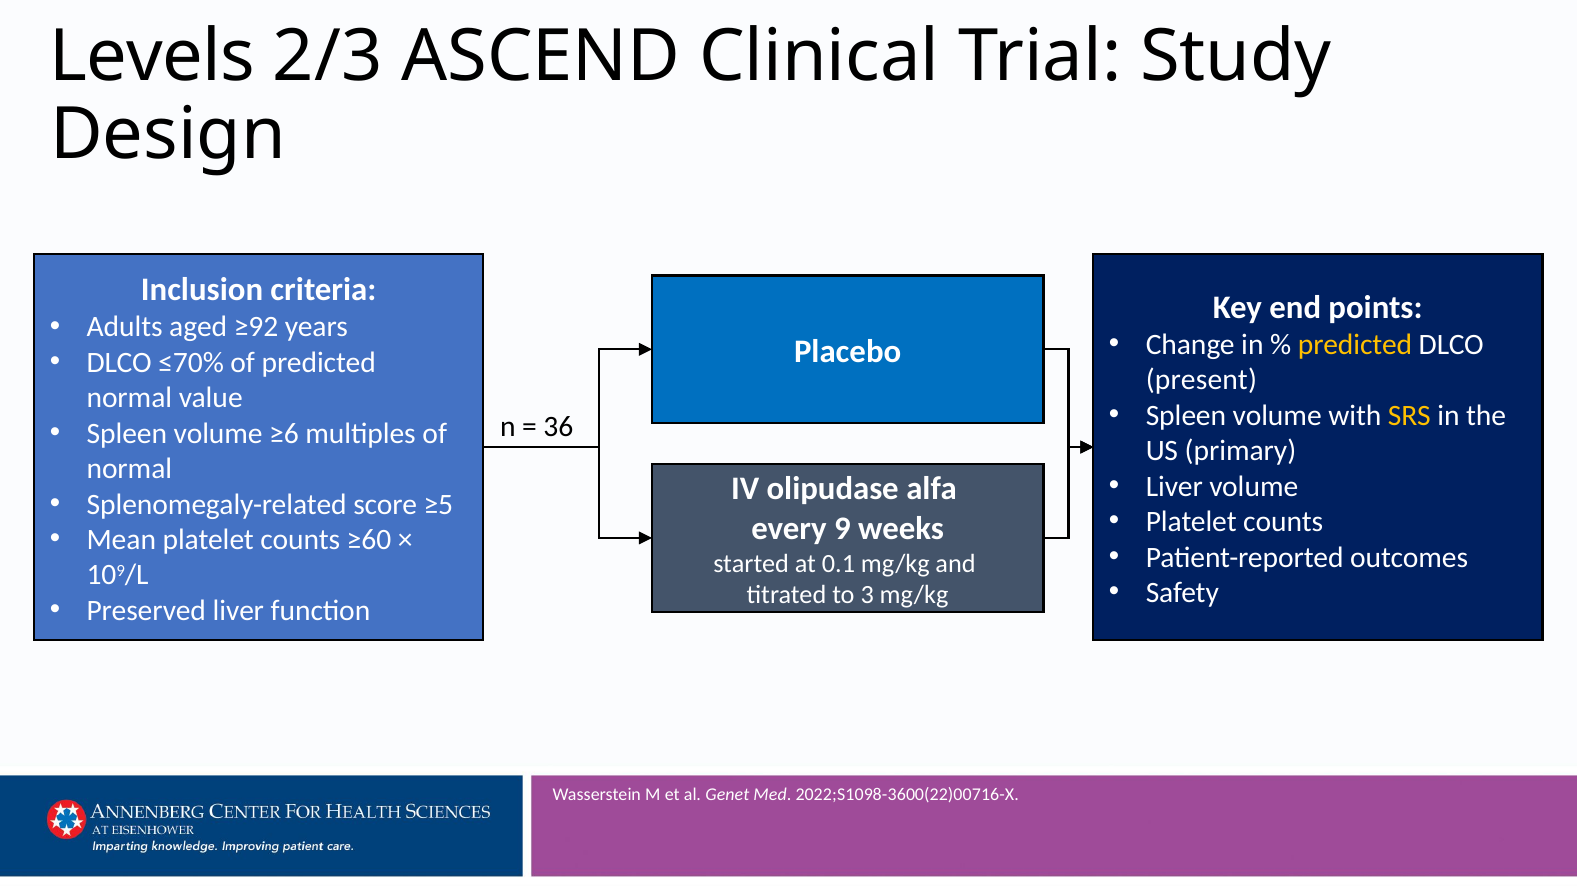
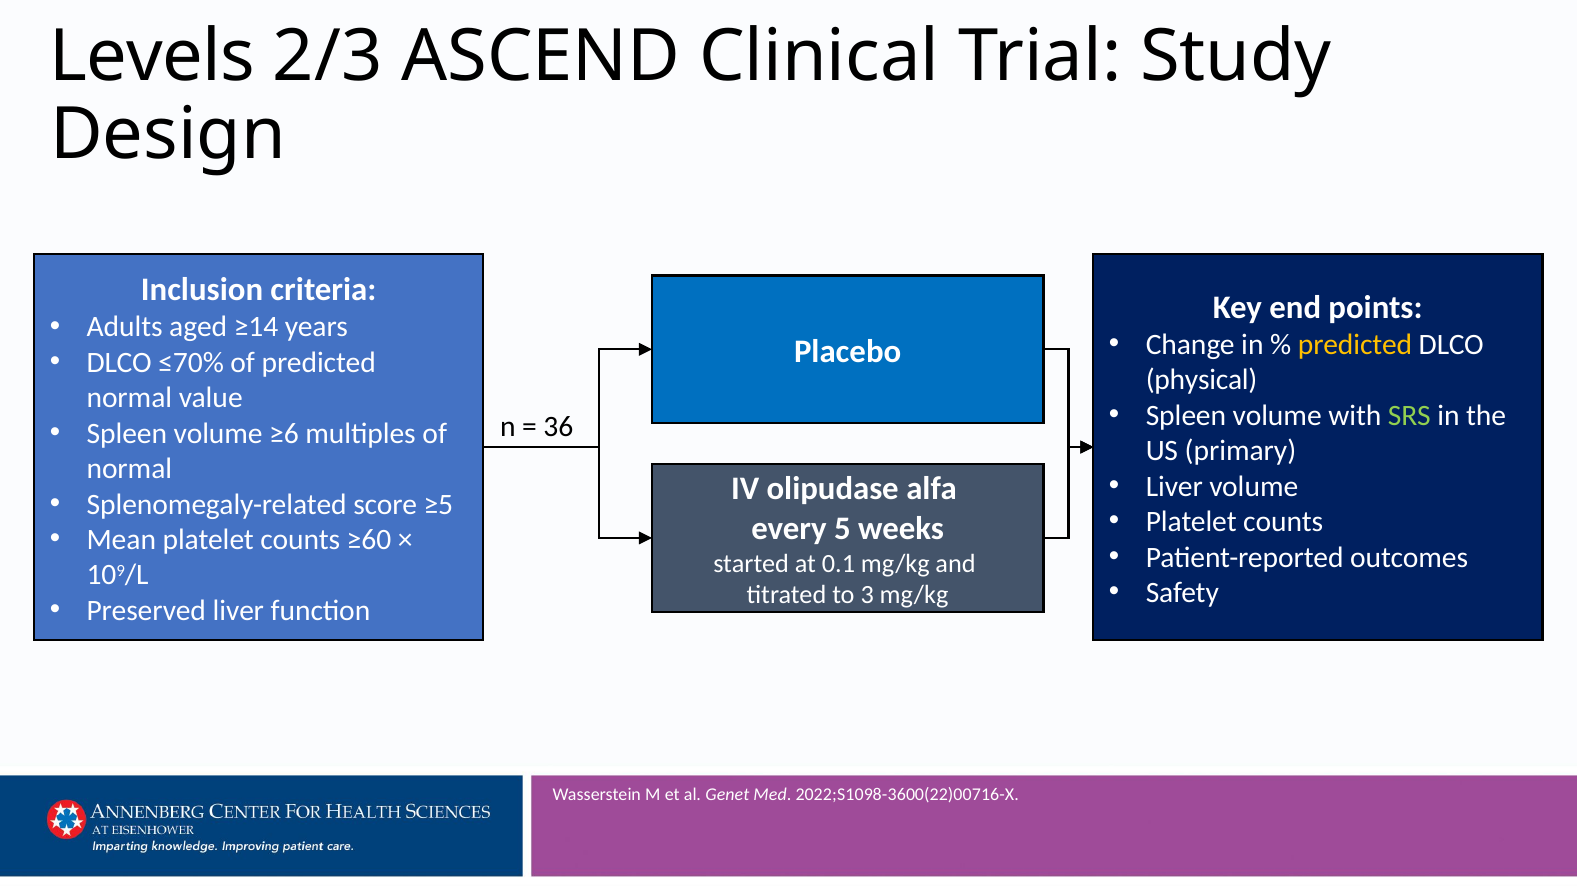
≥92: ≥92 -> ≥14
present: present -> physical
SRS colour: yellow -> light green
9: 9 -> 5
